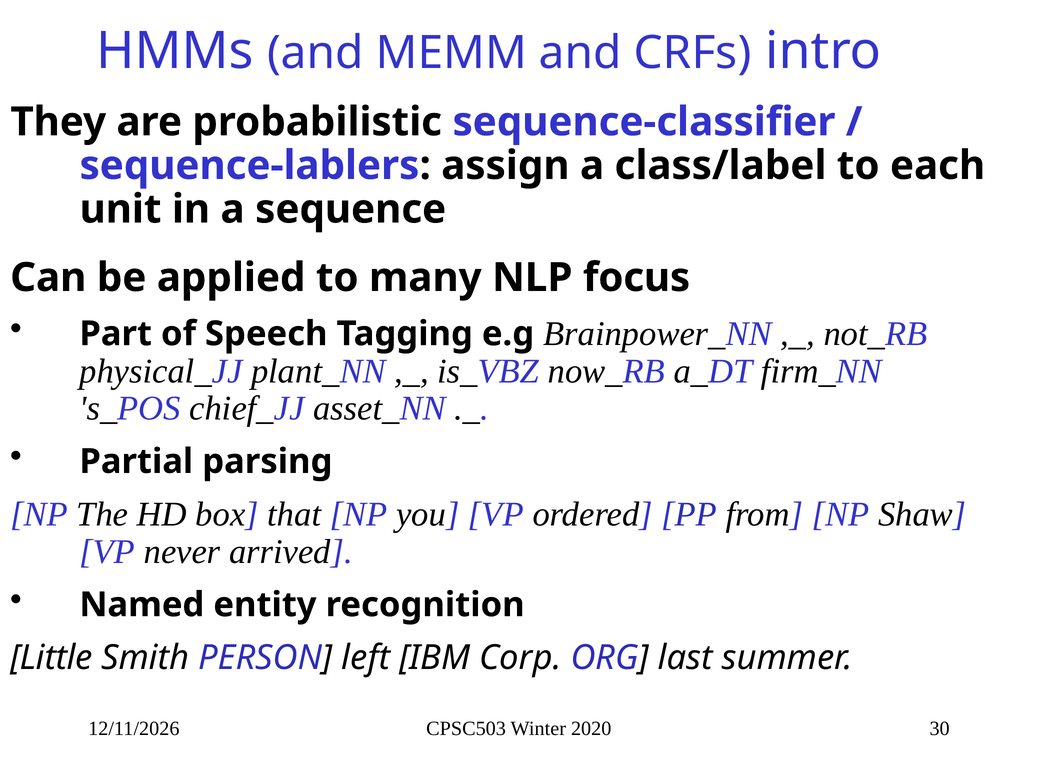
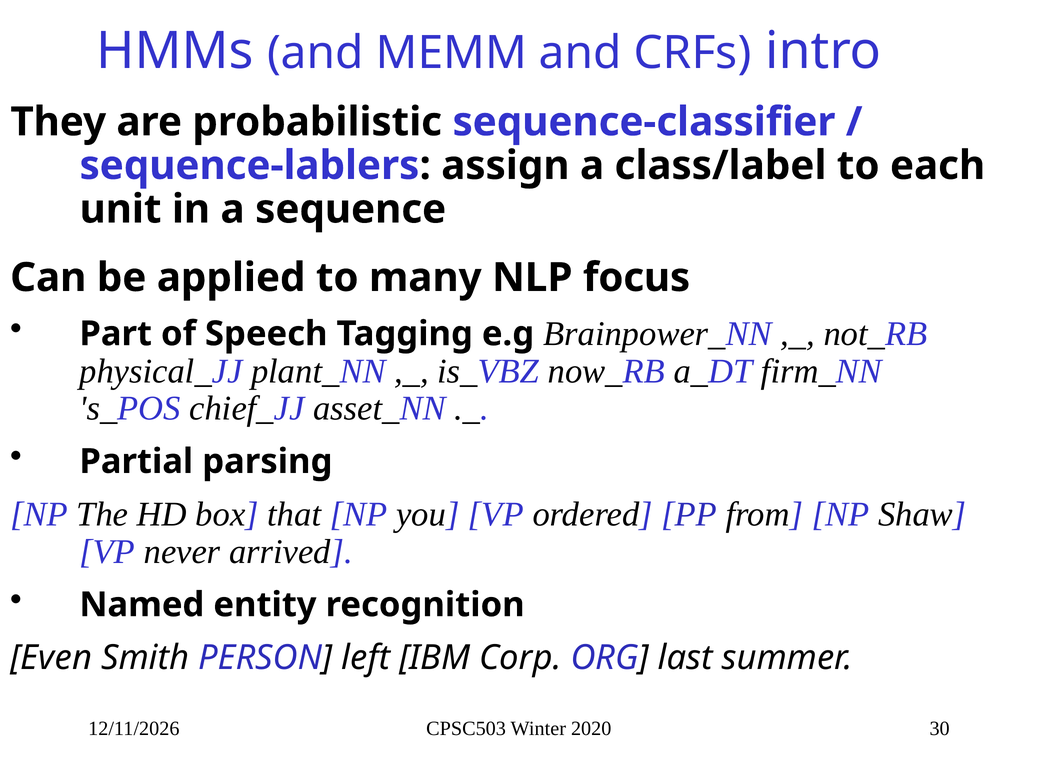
Little: Little -> Even
